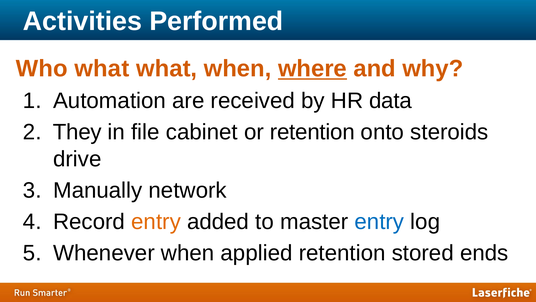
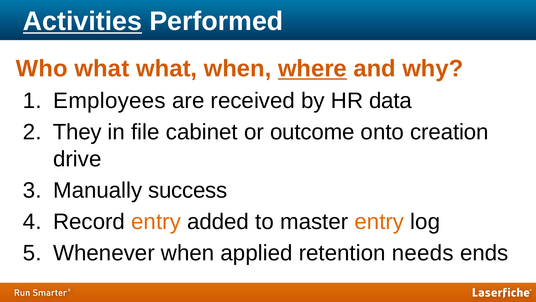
Activities underline: none -> present
Automation: Automation -> Employees
or retention: retention -> outcome
steroids: steroids -> creation
network: network -> success
entry at (379, 221) colour: blue -> orange
stored: stored -> needs
